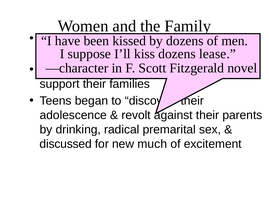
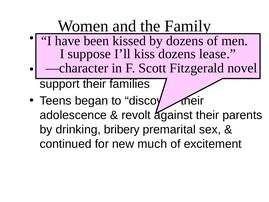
radical: radical -> bribery
discussed: discussed -> continued
